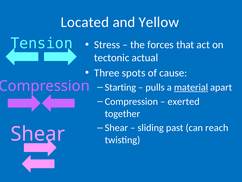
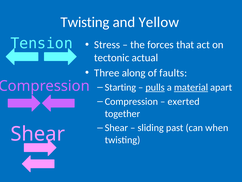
Located at (85, 22): Located -> Twisting
spots: spots -> along
cause: cause -> faults
pulls underline: none -> present
reach: reach -> when
